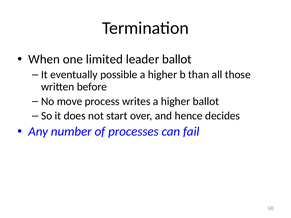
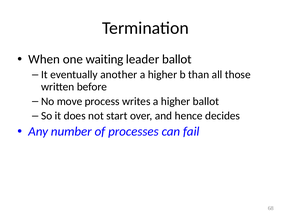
limited: limited -> waiting
possible: possible -> another
